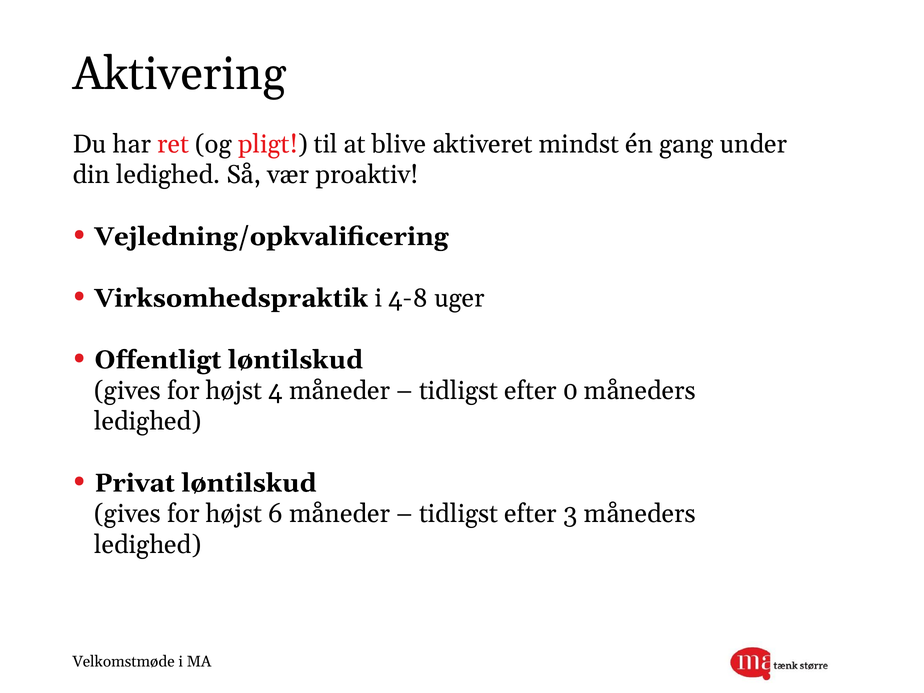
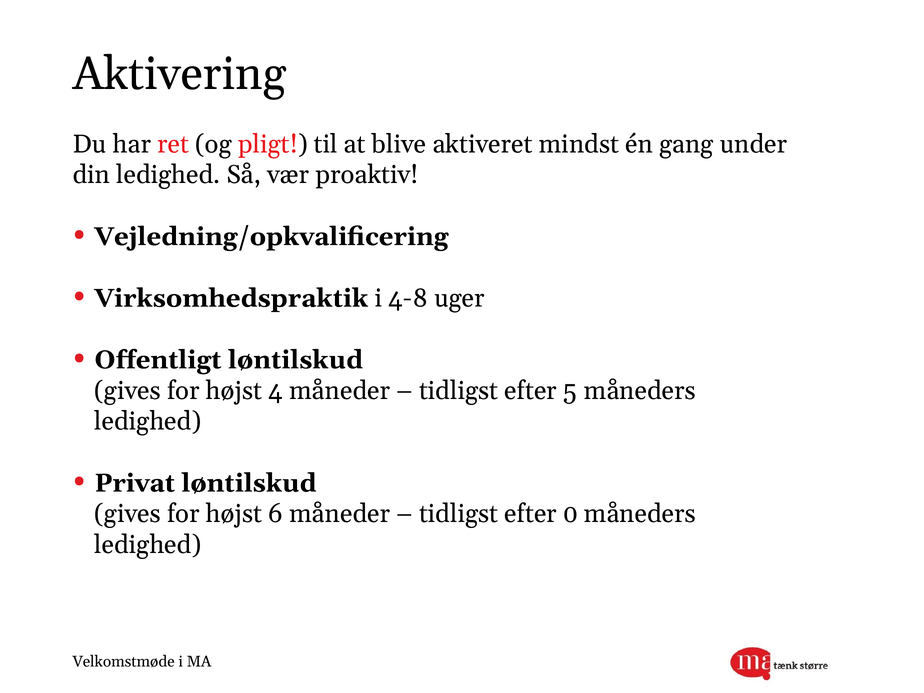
0: 0 -> 5
3: 3 -> 0
